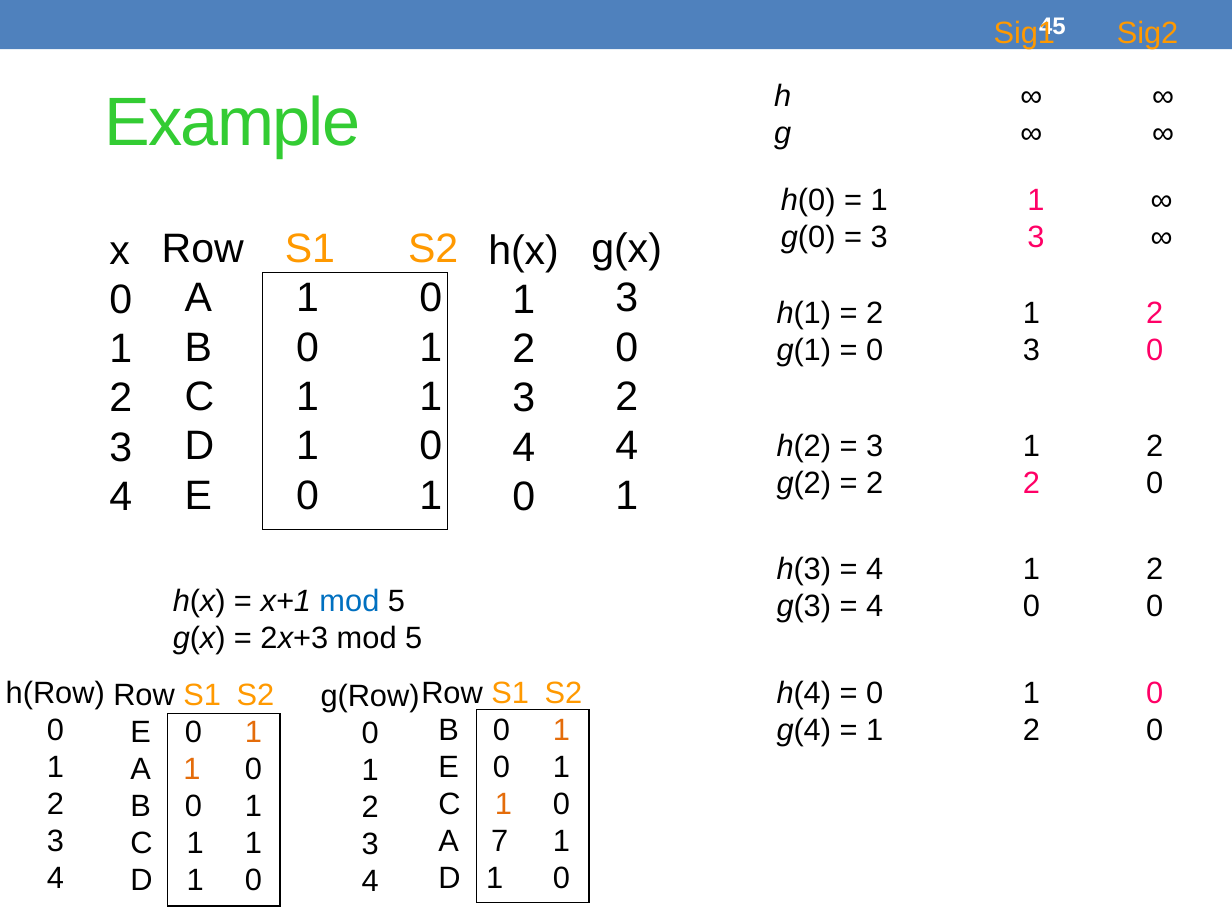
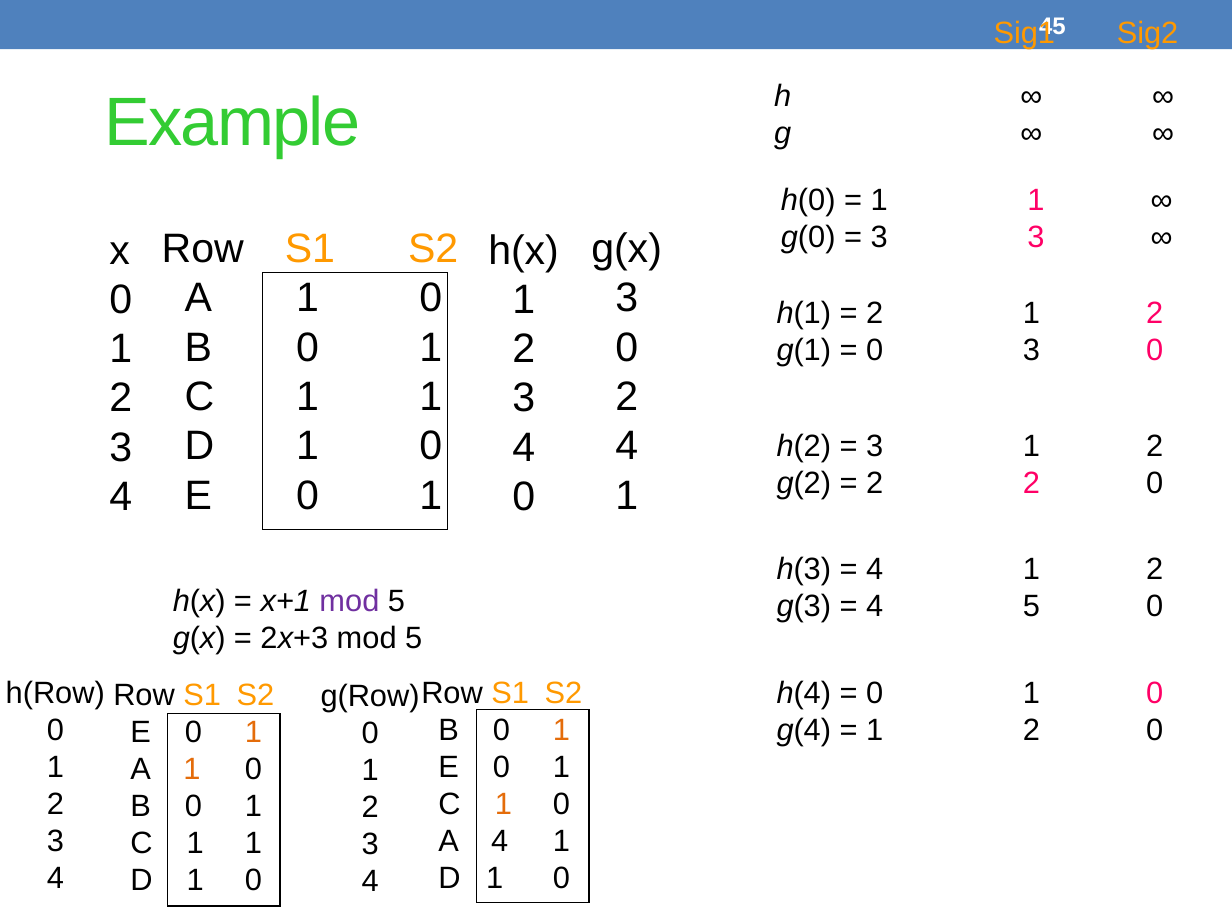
mod at (349, 602) colour: blue -> purple
0 at (1032, 607): 0 -> 5
A 7: 7 -> 4
